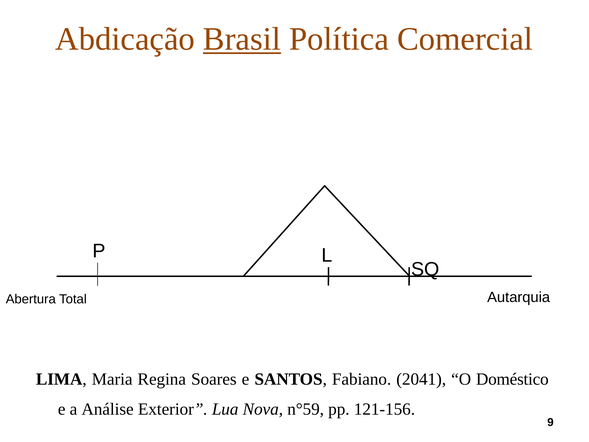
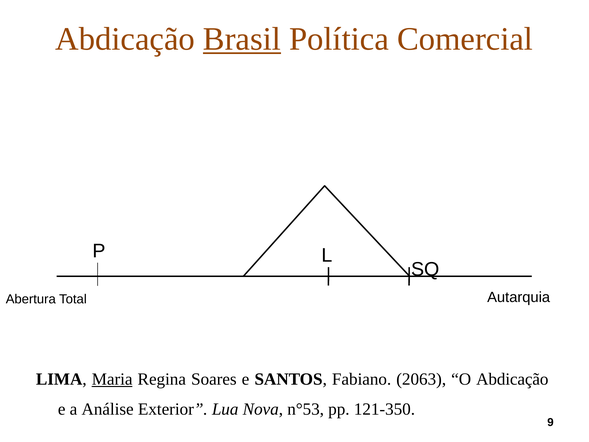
Maria underline: none -> present
2041: 2041 -> 2063
O Doméstico: Doméstico -> Abdicação
n°59: n°59 -> n°53
121-156: 121-156 -> 121-350
